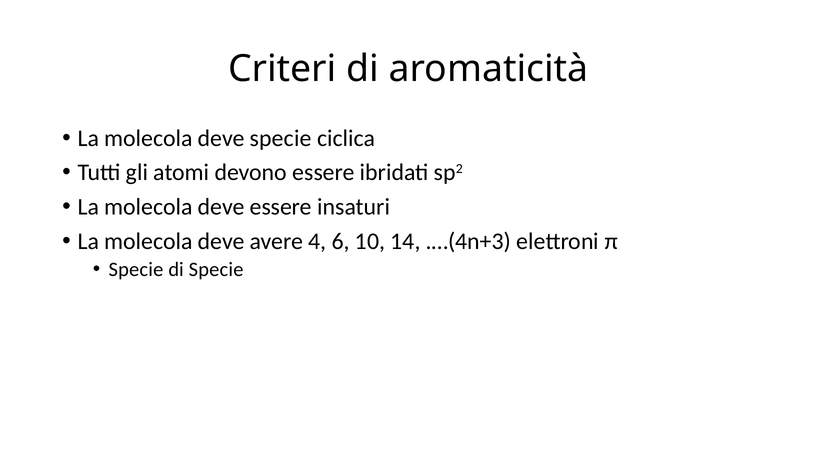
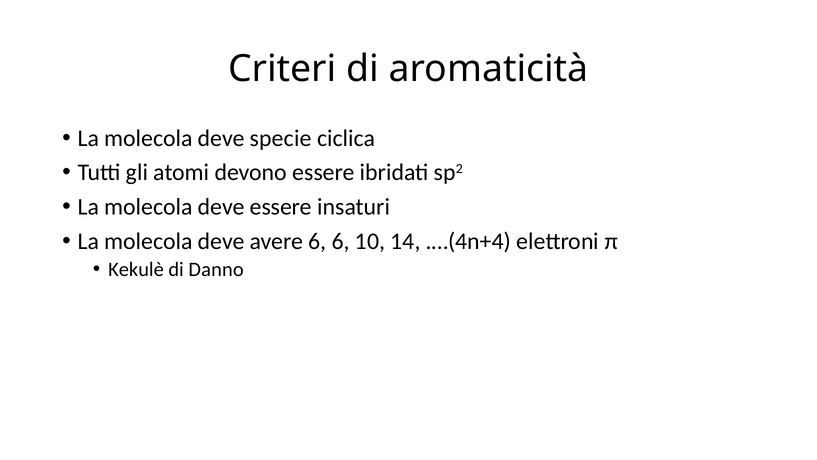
avere 4: 4 -> 6
.…(4n+3: .…(4n+3 -> .…(4n+4
Specie at (136, 269): Specie -> Kekulè
di Specie: Specie -> Danno
